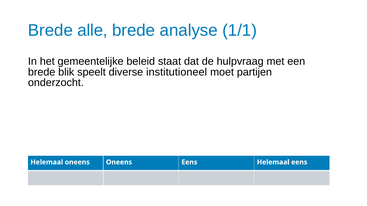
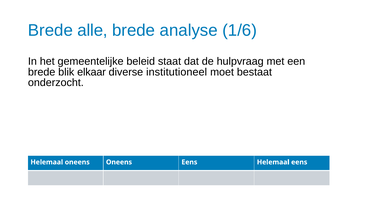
1/1: 1/1 -> 1/6
speelt: speelt -> elkaar
partijen: partijen -> bestaat
